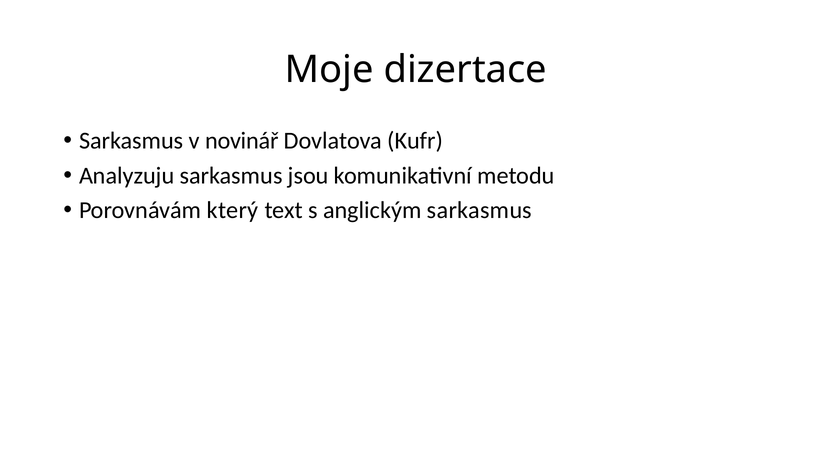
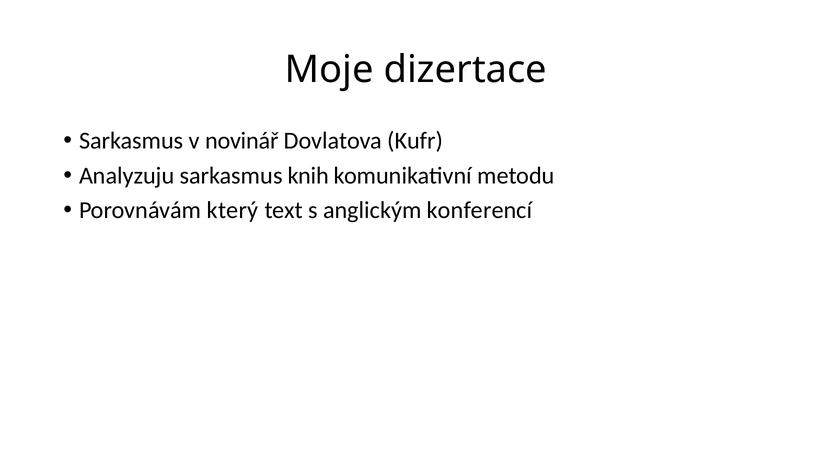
jsou: jsou -> knih
anglickým sarkasmus: sarkasmus -> konferencí
